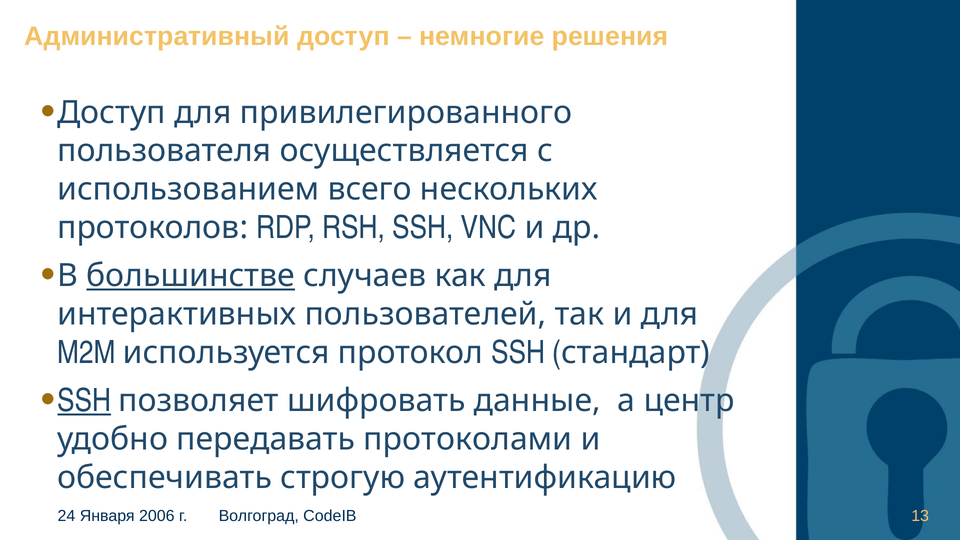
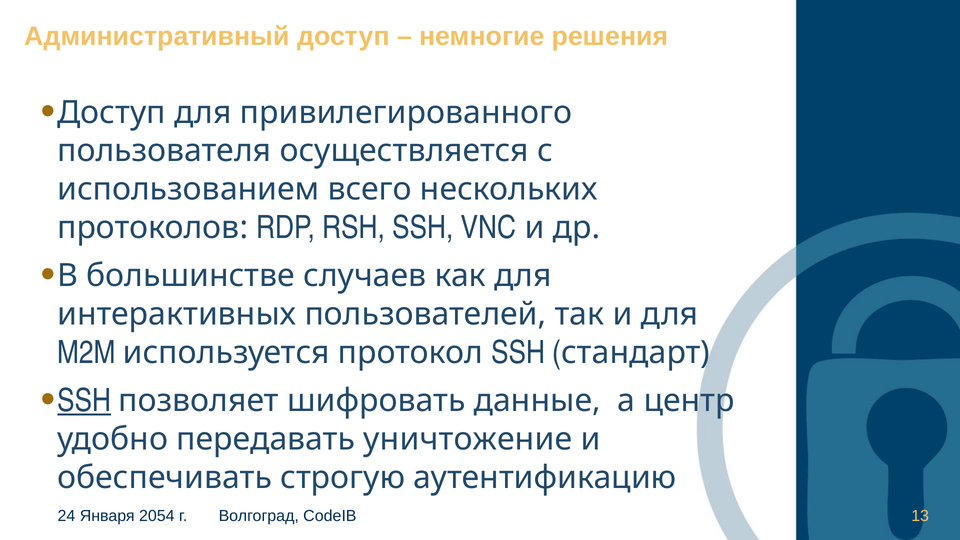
большинстве underline: present -> none
протоколами: протоколами -> уничтожение
2006: 2006 -> 2054
